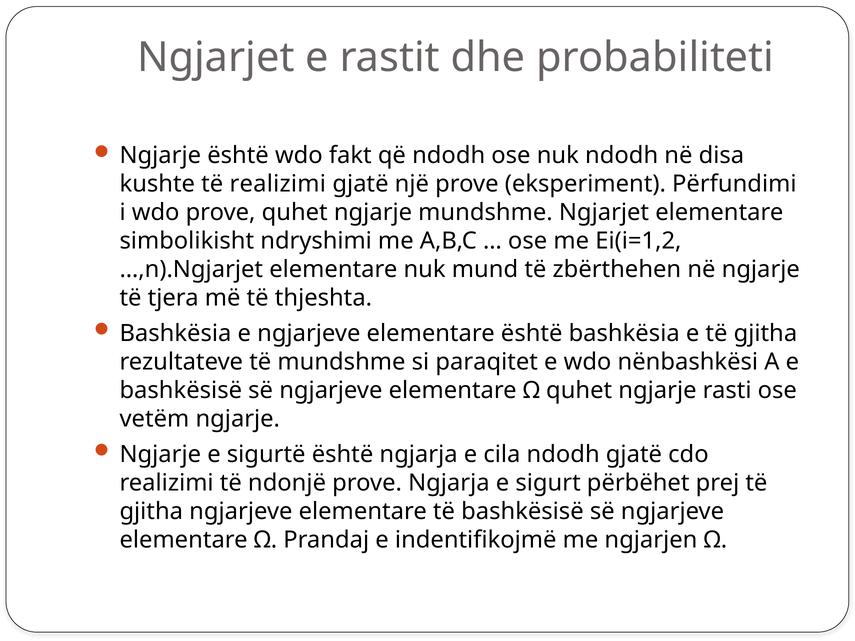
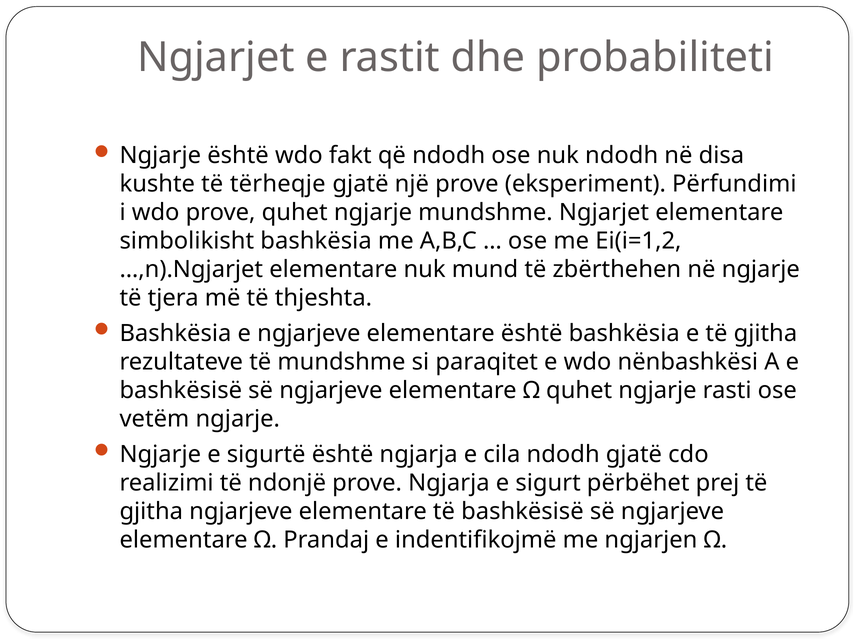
të realizimi: realizimi -> tërheqje
simbolikisht ndryshimi: ndryshimi -> bashkësia
